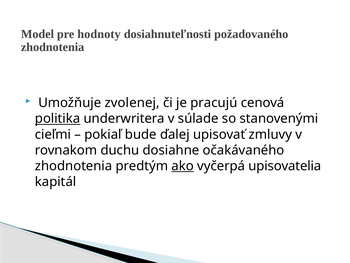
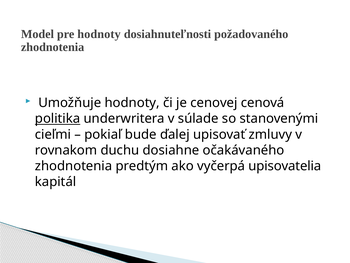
Umožňuje zvolenej: zvolenej -> hodnoty
pracujú: pracujú -> cenovej
ako underline: present -> none
